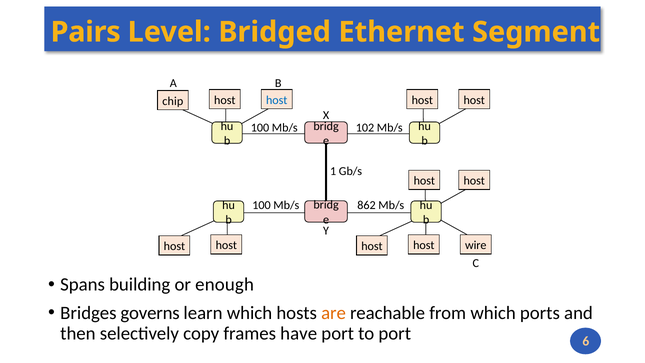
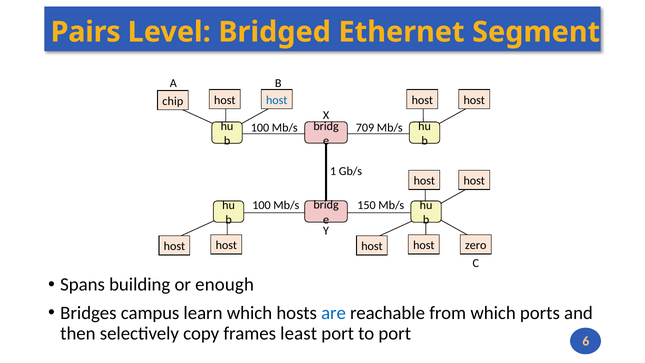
102: 102 -> 709
862: 862 -> 150
wire: wire -> zero
governs: governs -> campus
are colour: orange -> blue
have: have -> least
